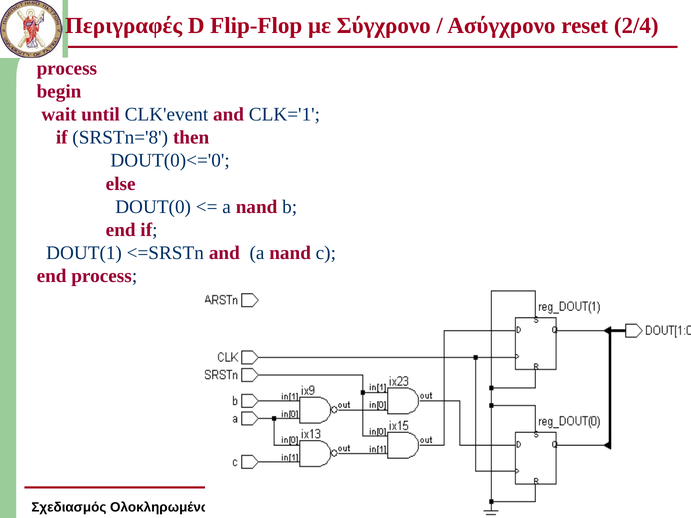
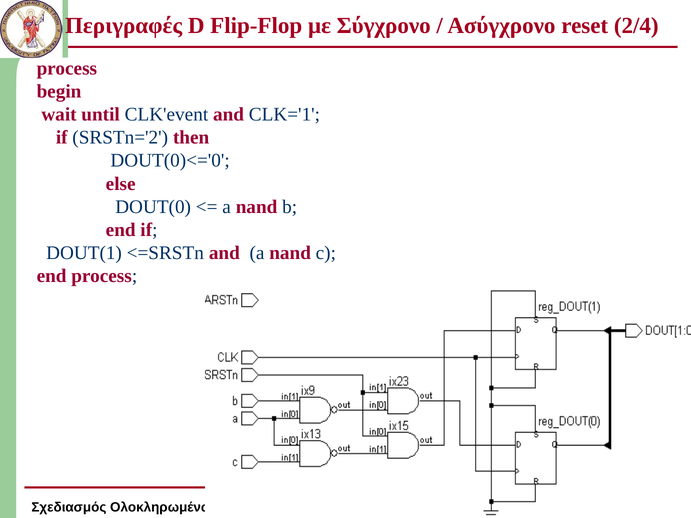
SRSTn='8: SRSTn='8 -> SRSTn='2
